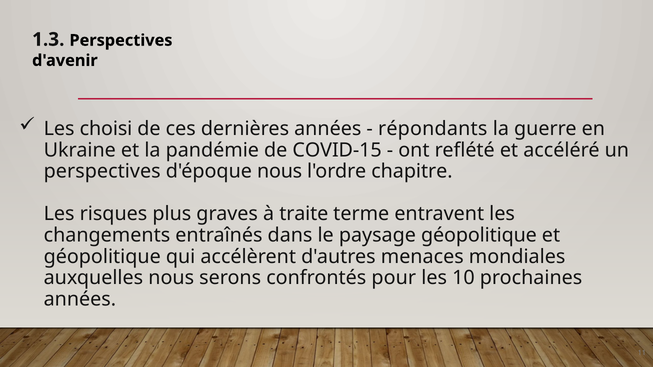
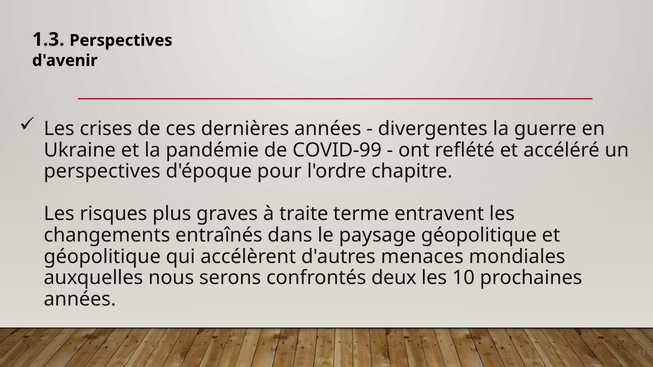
choisi: choisi -> crises
répondants: répondants -> divergentes
COVID-15: COVID-15 -> COVID-99
d'époque nous: nous -> pour
pour: pour -> deux
